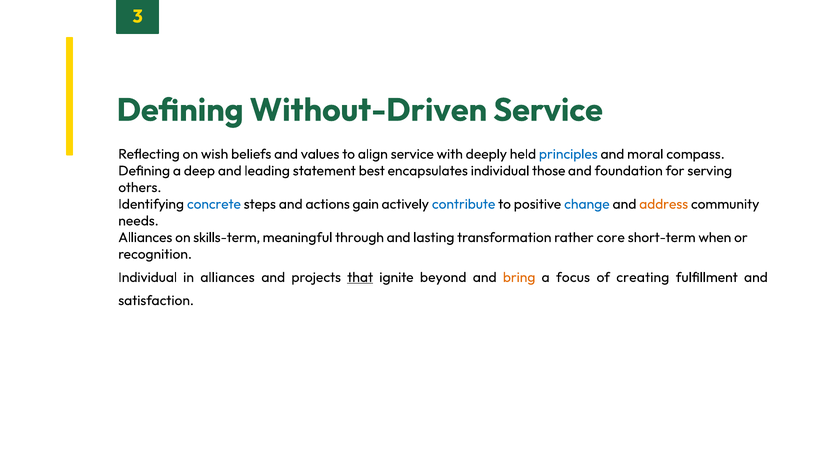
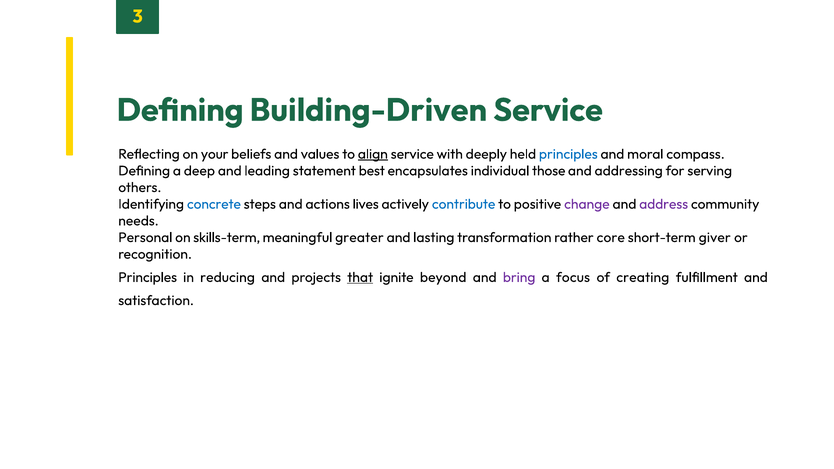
Without-Driven: Without-Driven -> Building-Driven
wish: wish -> your
align underline: none -> present
foundation: foundation -> addressing
gain: gain -> lives
change colour: blue -> purple
address colour: orange -> purple
Alliances at (145, 238): Alliances -> Personal
through: through -> greater
when: when -> giver
Individual at (148, 277): Individual -> Principles
in alliances: alliances -> reducing
bring colour: orange -> purple
